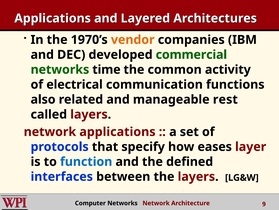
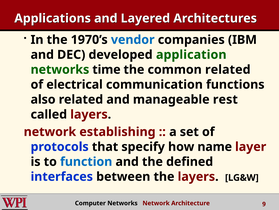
vendor colour: orange -> blue
commercial: commercial -> application
common activity: activity -> related
network applications: applications -> establishing
eases: eases -> name
